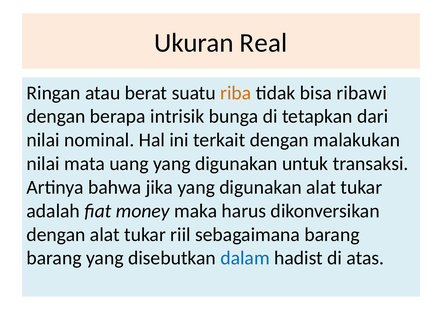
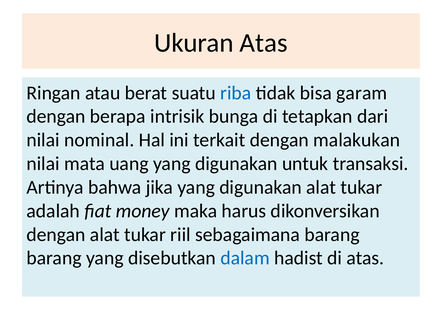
Ukuran Real: Real -> Atas
riba colour: orange -> blue
ribawi: ribawi -> garam
